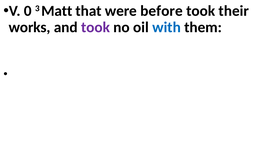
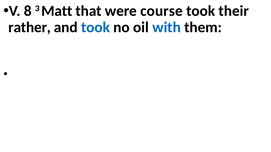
0: 0 -> 8
before: before -> course
works: works -> rather
took at (96, 27) colour: purple -> blue
